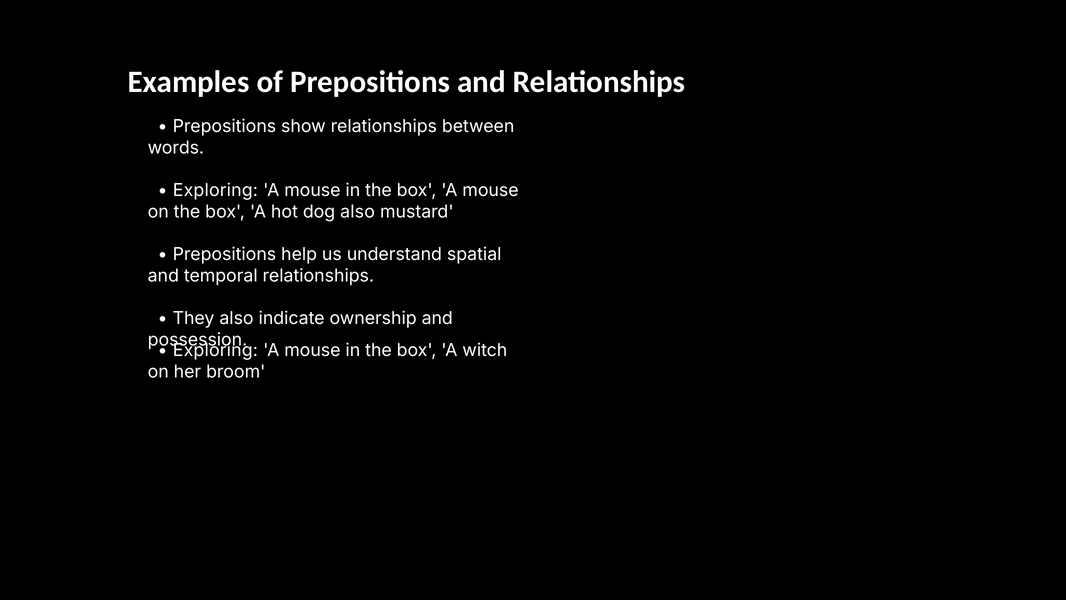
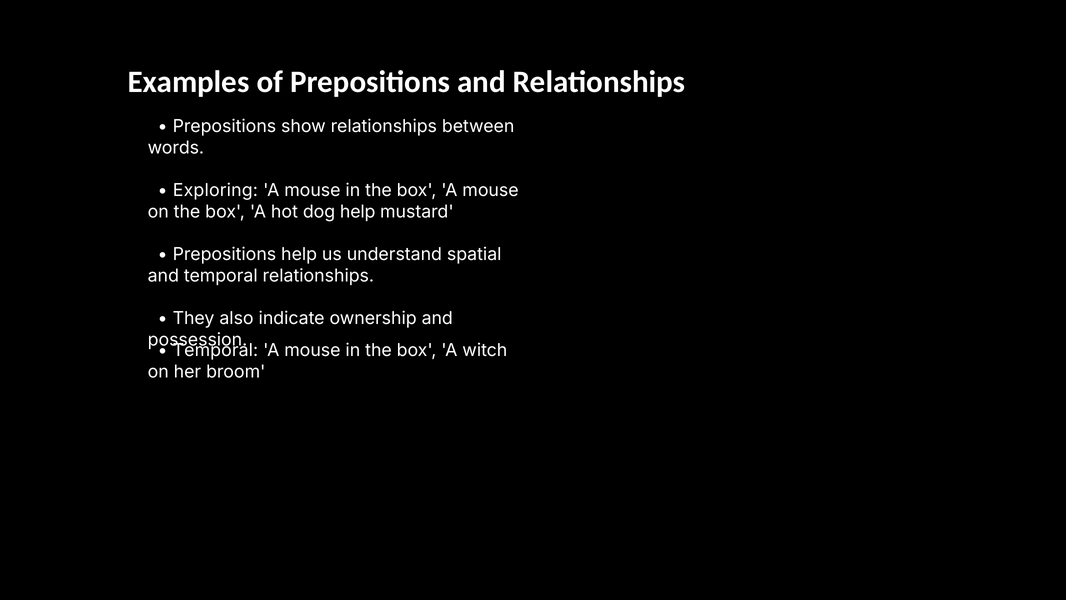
dog also: also -> help
Exploring at (215, 350): Exploring -> Temporal
